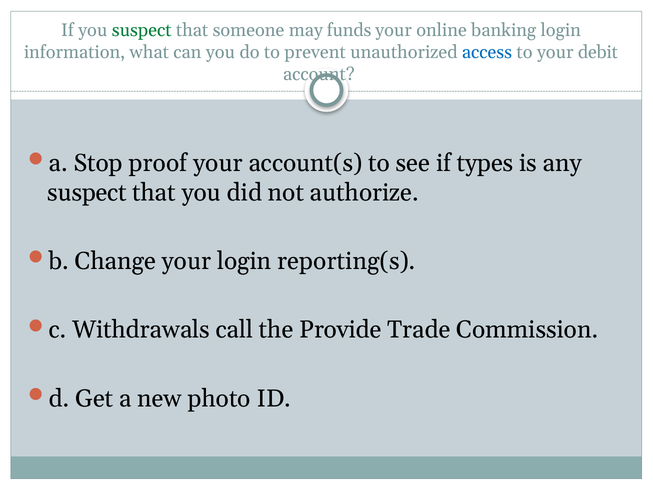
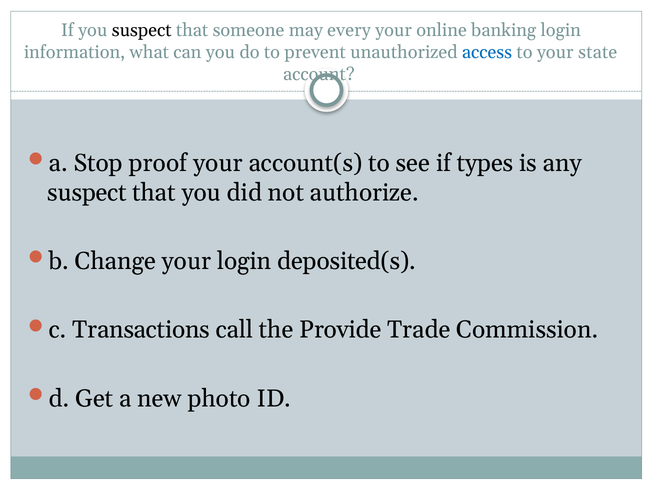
suspect at (142, 30) colour: green -> black
funds: funds -> every
debit: debit -> state
reporting(s: reporting(s -> deposited(s
Withdrawals: Withdrawals -> Transactions
